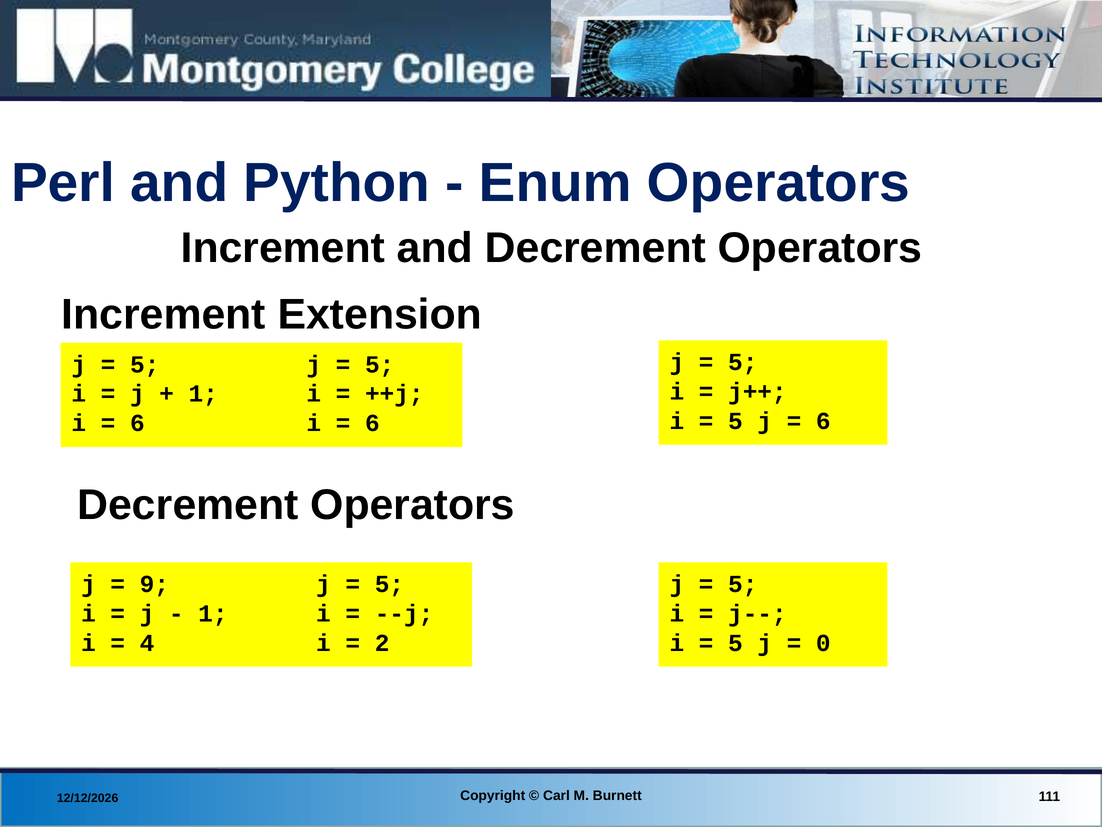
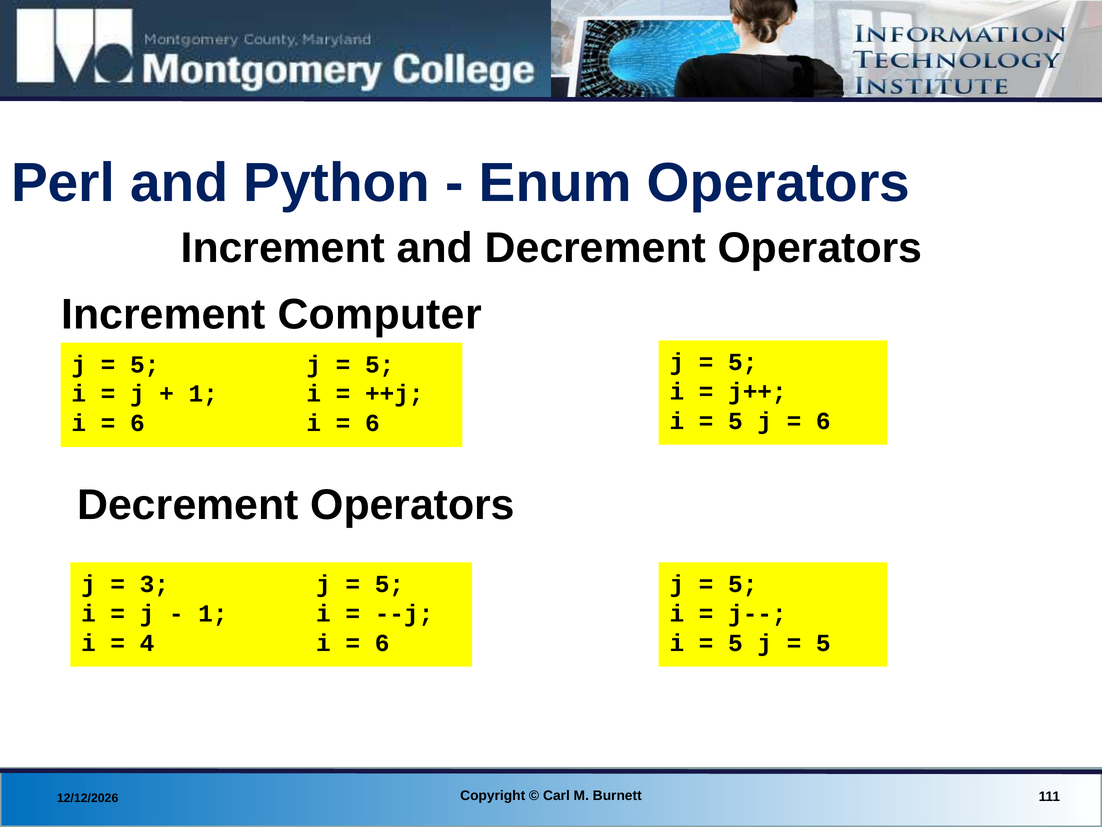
Extension: Extension -> Computer
9: 9 -> 3
2 at (382, 643): 2 -> 6
0 at (823, 643): 0 -> 5
